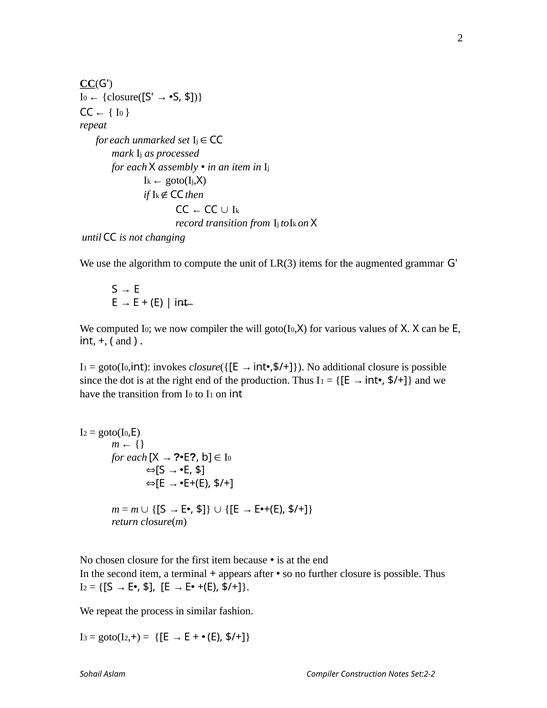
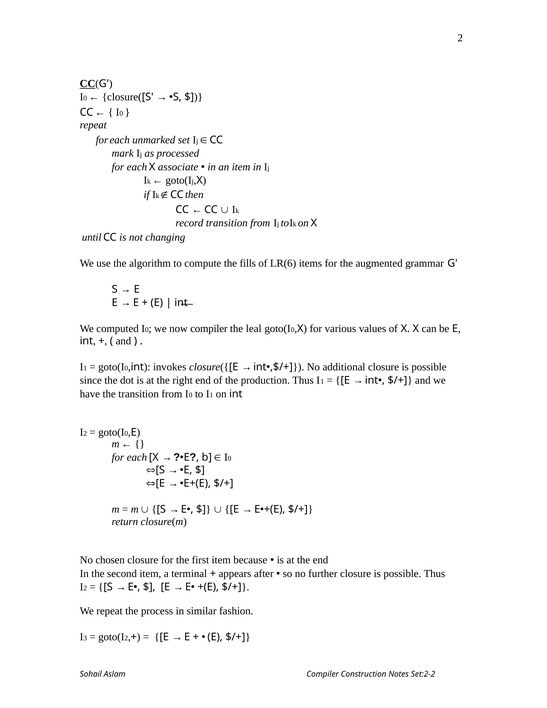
assembly: assembly -> associate
unit: unit -> fills
LR(3: LR(3 -> LR(6
will: will -> leal
